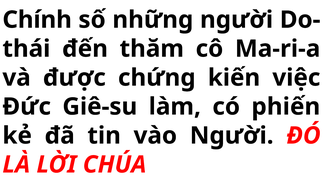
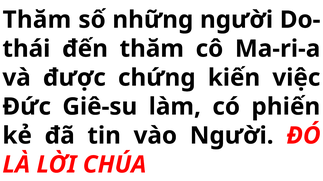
Chính at (37, 20): Chính -> Thăm
